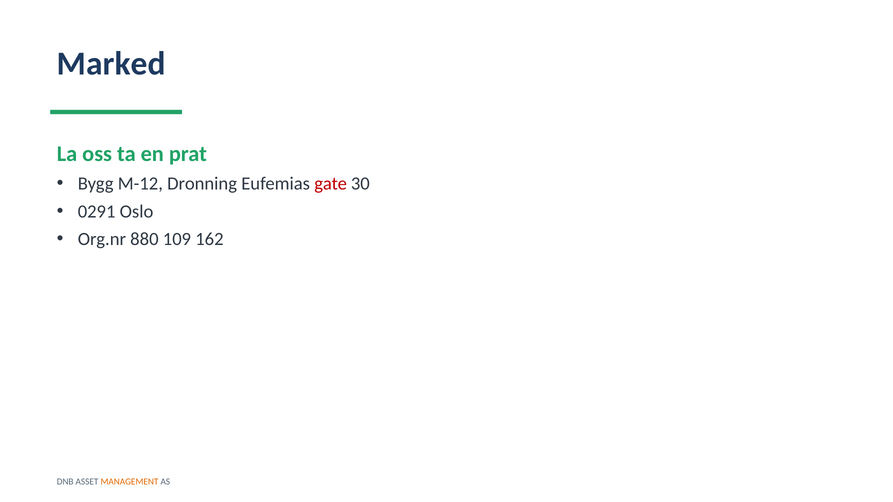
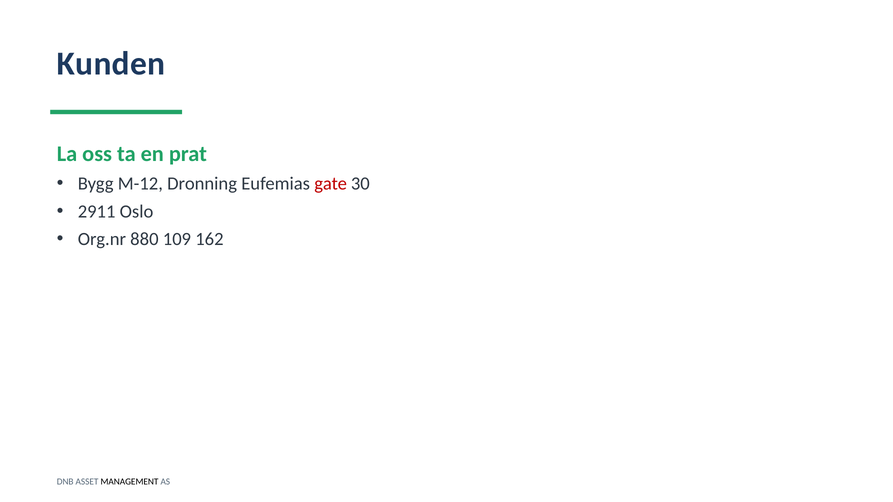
Marked: Marked -> Kunden
0291: 0291 -> 2911
MANAGEMENT colour: orange -> black
